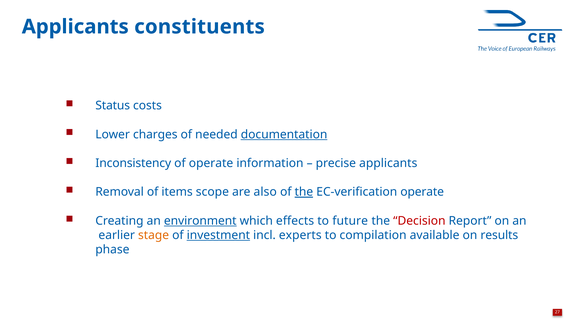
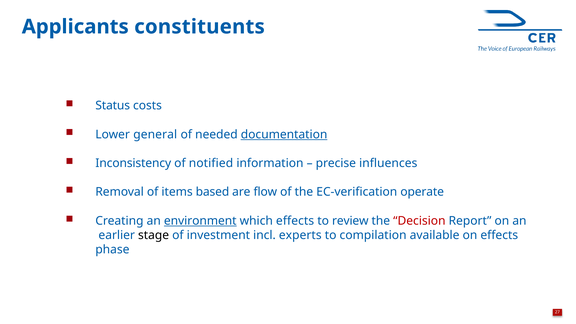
charges: charges -> general
of operate: operate -> notified
precise applicants: applicants -> influences
scope: scope -> based
also: also -> flow
the at (304, 192) underline: present -> none
future: future -> review
stage colour: orange -> black
investment underline: present -> none
on results: results -> effects
